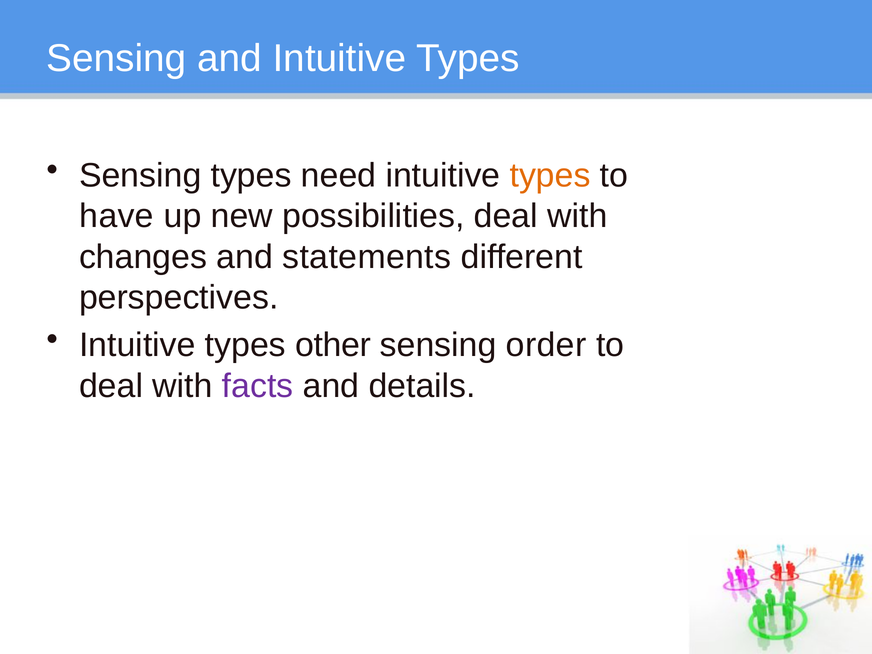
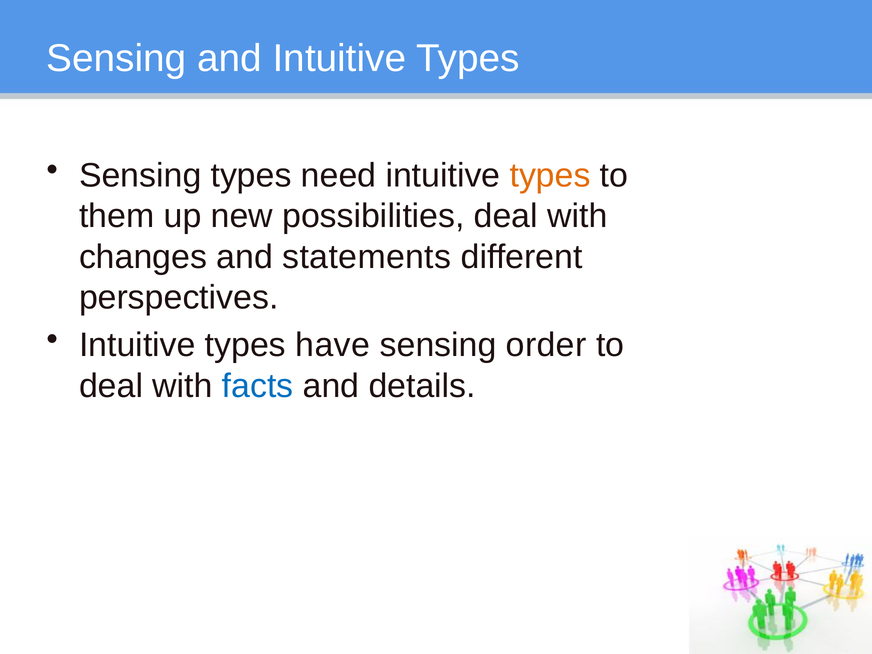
have: have -> them
other: other -> have
facts colour: purple -> blue
